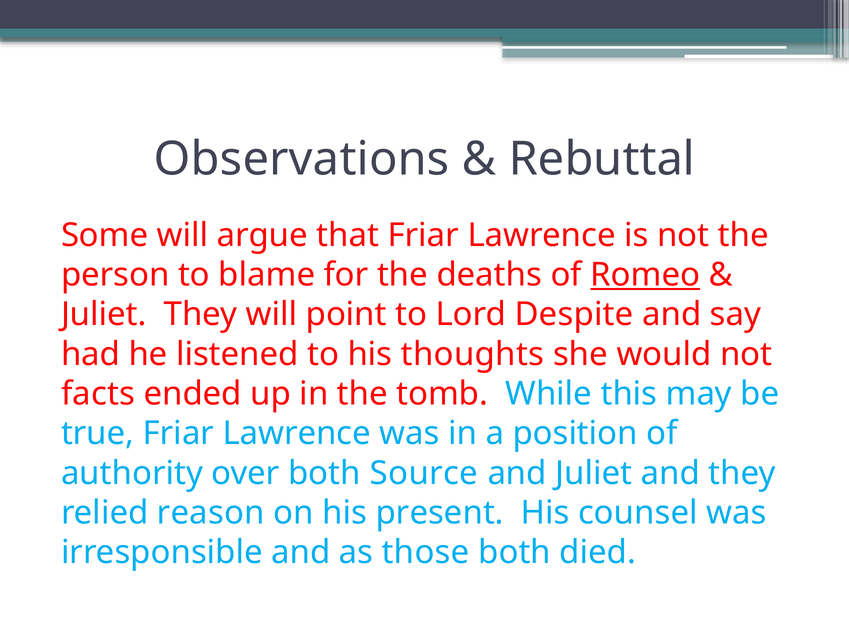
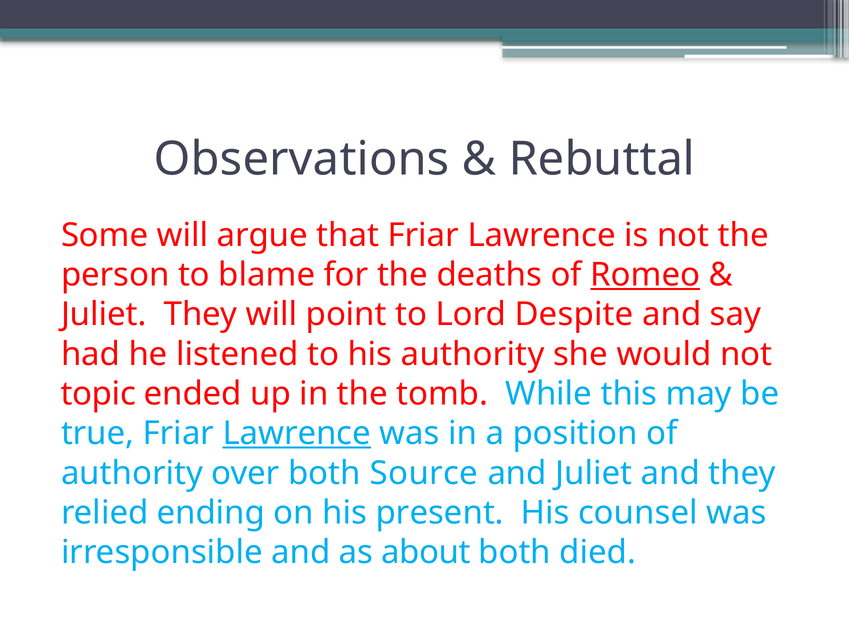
his thoughts: thoughts -> authority
facts: facts -> topic
Lawrence at (297, 433) underline: none -> present
reason: reason -> ending
those: those -> about
